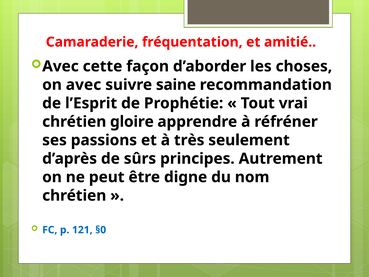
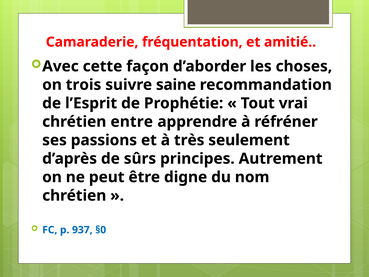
on avec: avec -> trois
gloire: gloire -> entre
121: 121 -> 937
